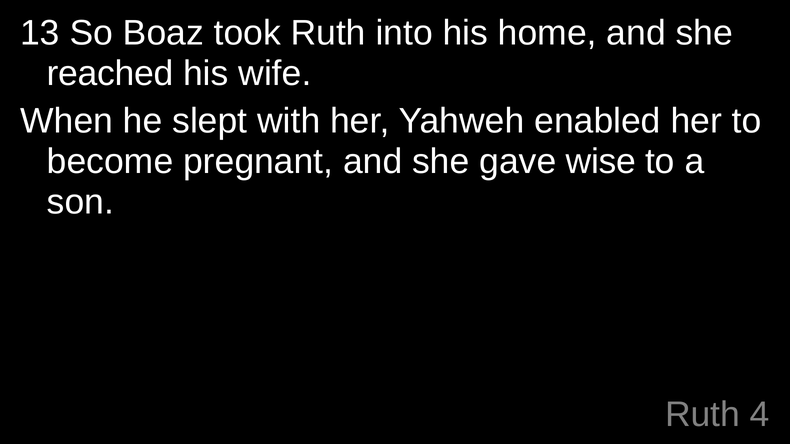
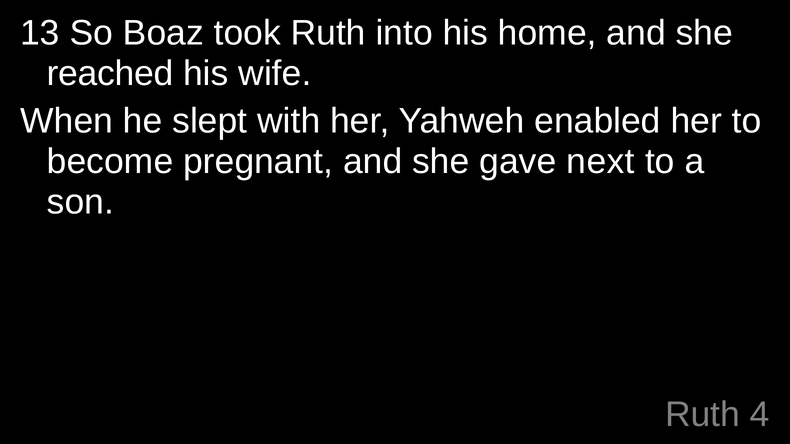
wise: wise -> next
